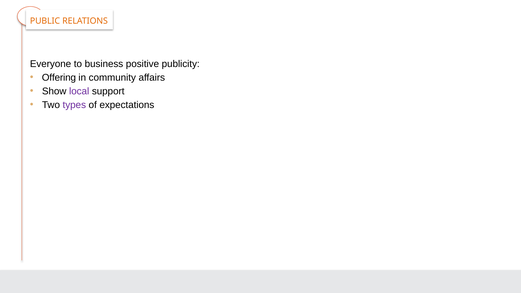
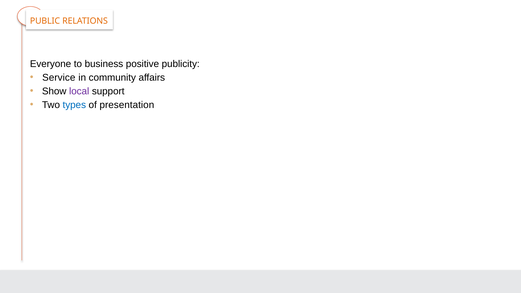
Offering: Offering -> Service
types colour: purple -> blue
expectations: expectations -> presentation
